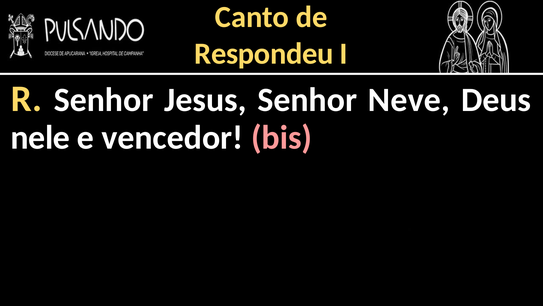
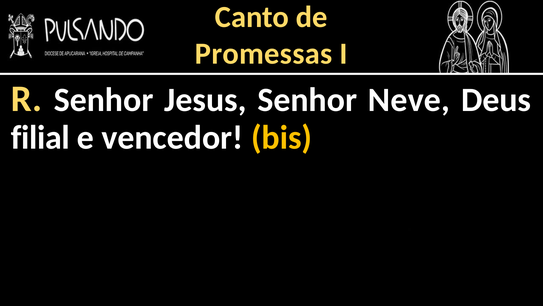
Respondeu: Respondeu -> Promessas
nele: nele -> filial
bis colour: pink -> yellow
